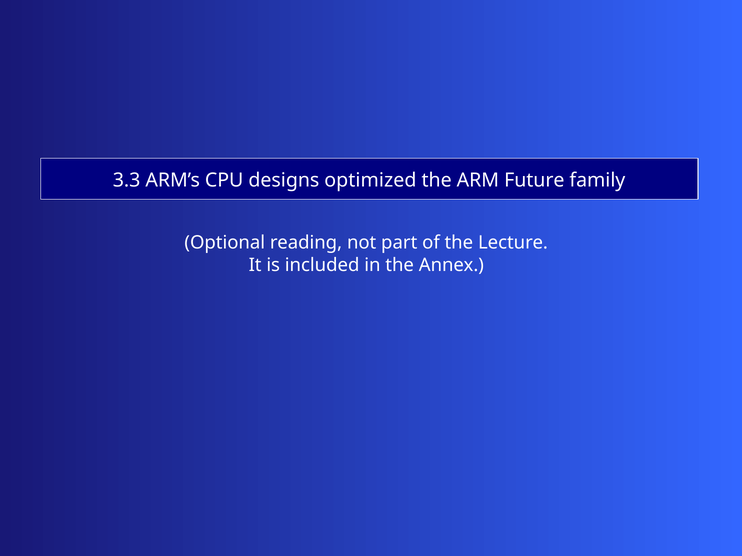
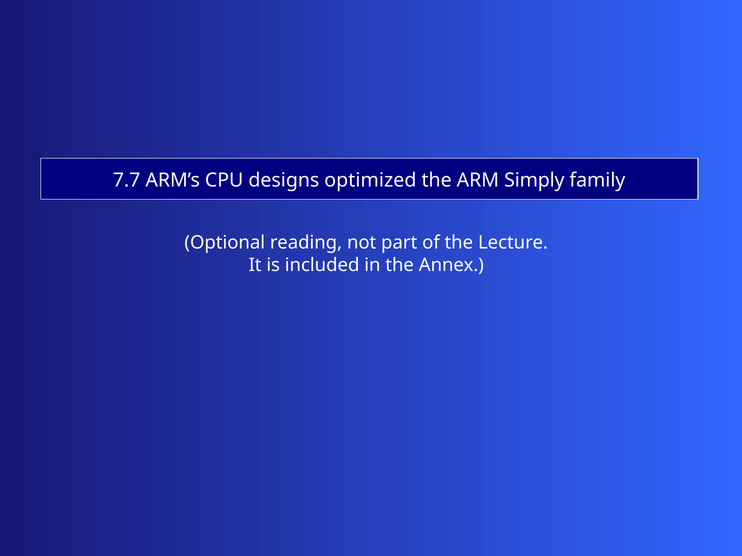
3.3: 3.3 -> 7.7
Future: Future -> Simply
